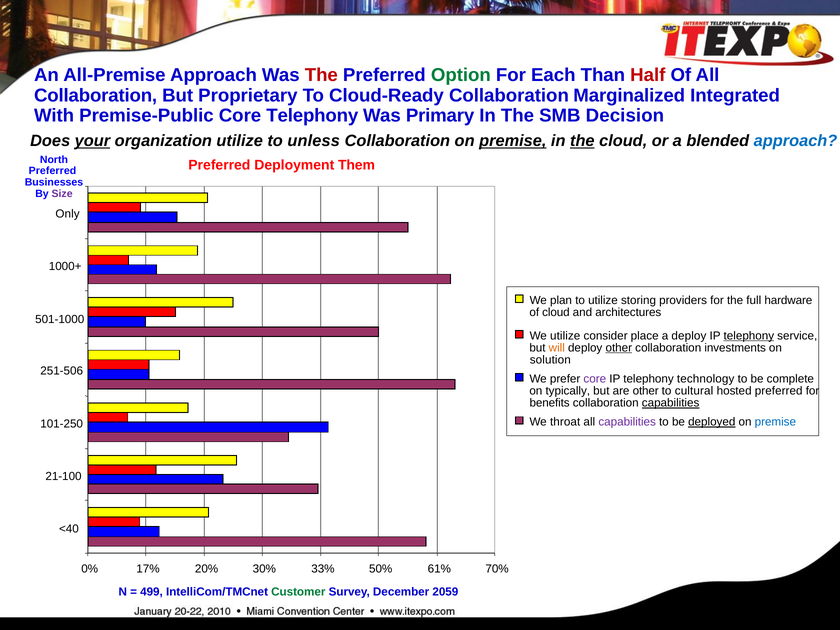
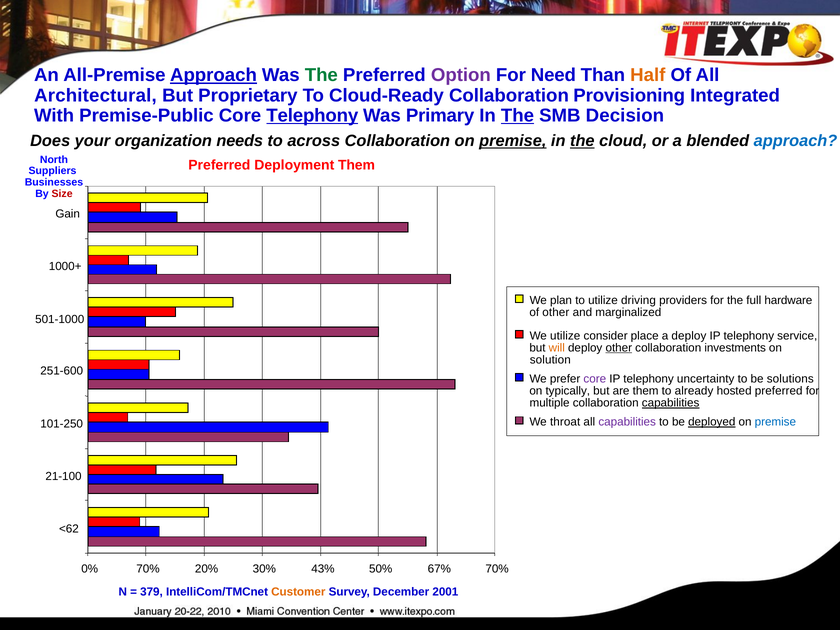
Approach at (213, 75) underline: none -> present
The at (321, 75) colour: red -> green
Option colour: green -> purple
Each: Each -> Need
Half colour: red -> orange
Collaboration at (96, 95): Collaboration -> Architectural
Marginalized: Marginalized -> Provisioning
Telephony at (312, 116) underline: none -> present
The at (517, 116) underline: none -> present
your underline: present -> none
organization utilize: utilize -> needs
unless: unless -> across
Preferred at (52, 171): Preferred -> Suppliers
Size colour: purple -> red
Only: Only -> Gain
storing: storing -> driving
of cloud: cloud -> other
architectures: architectures -> marginalized
telephony at (749, 336) underline: present -> none
251-506: 251-506 -> 251-600
technology: technology -> uncertainty
complete: complete -> solutions
are other: other -> them
cultural: cultural -> already
benefits: benefits -> multiple
<40: <40 -> <62
0% 17%: 17% -> 70%
33%: 33% -> 43%
61%: 61% -> 67%
499: 499 -> 379
Customer colour: green -> orange
2059: 2059 -> 2001
